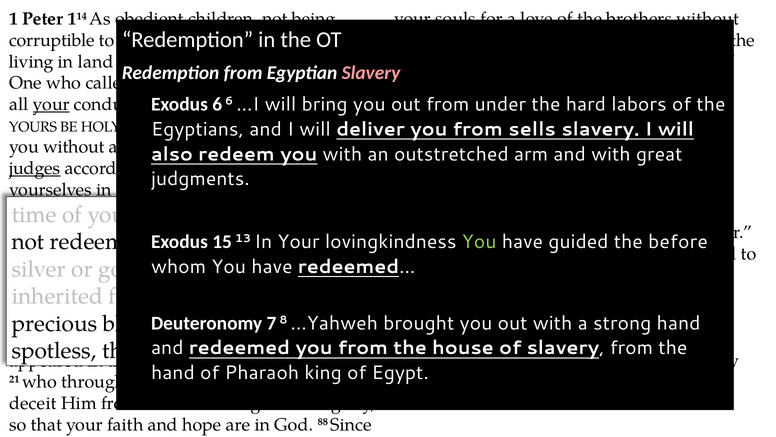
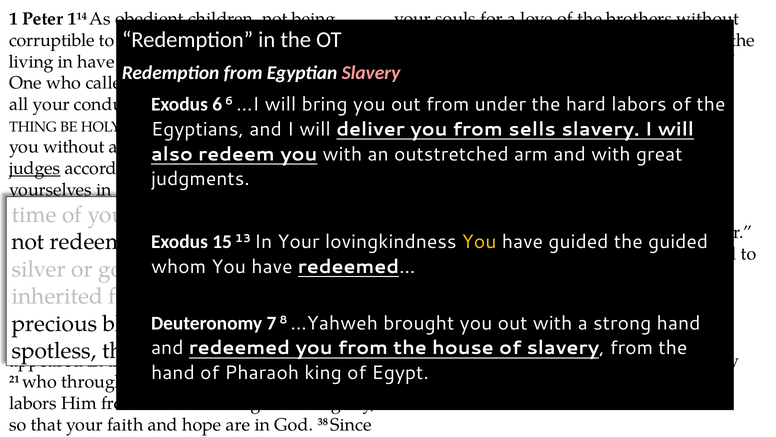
in land: land -> have
your at (51, 104) underline: present -> none
YOURS: YOURS -> THING
You at (479, 242) colour: light green -> yellow
before at (678, 242): before -> guided
deceit at (33, 403): deceit -> labors
88: 88 -> 38
